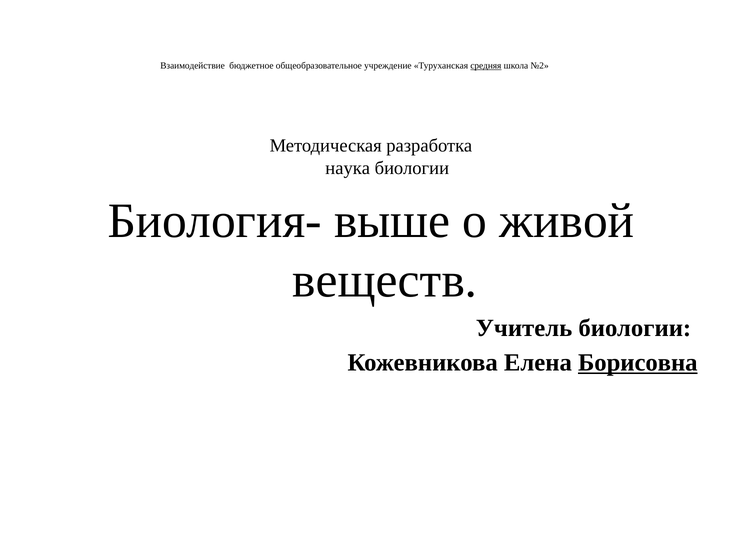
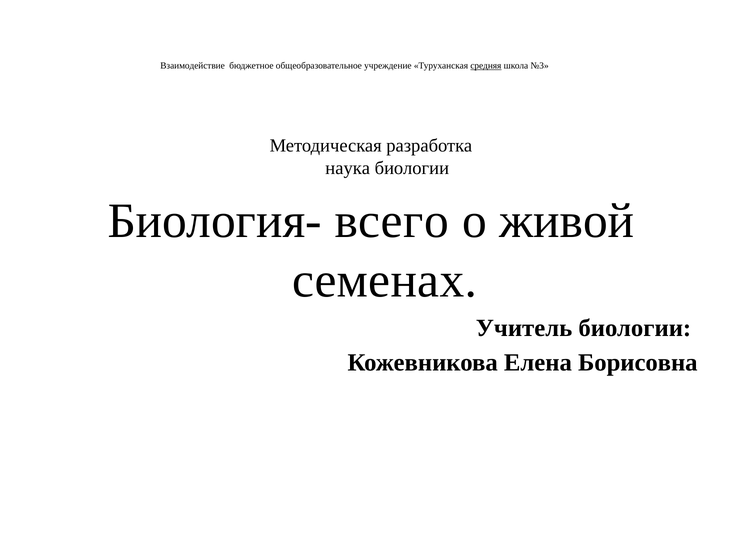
№2: №2 -> №3
выше: выше -> всего
веществ: веществ -> семенах
Борисовна underline: present -> none
